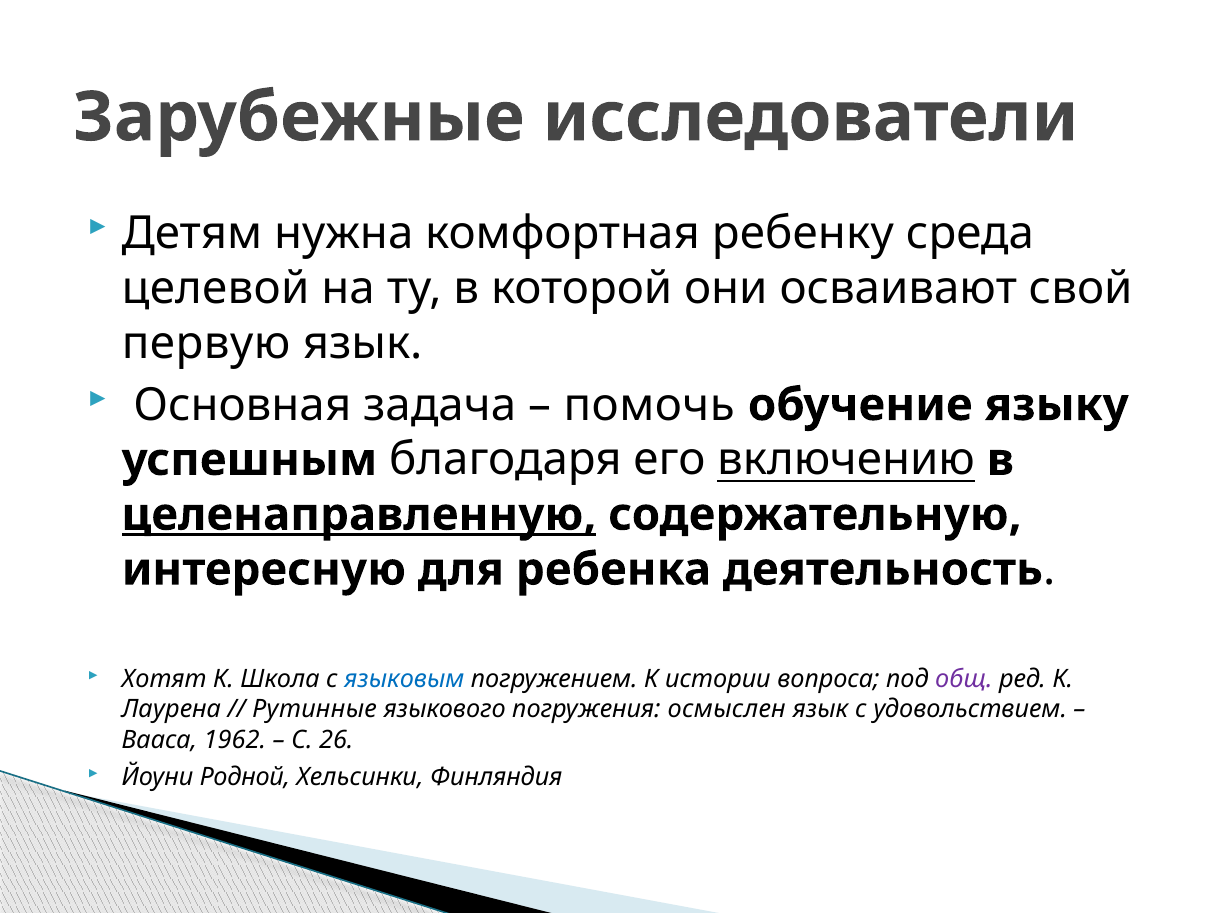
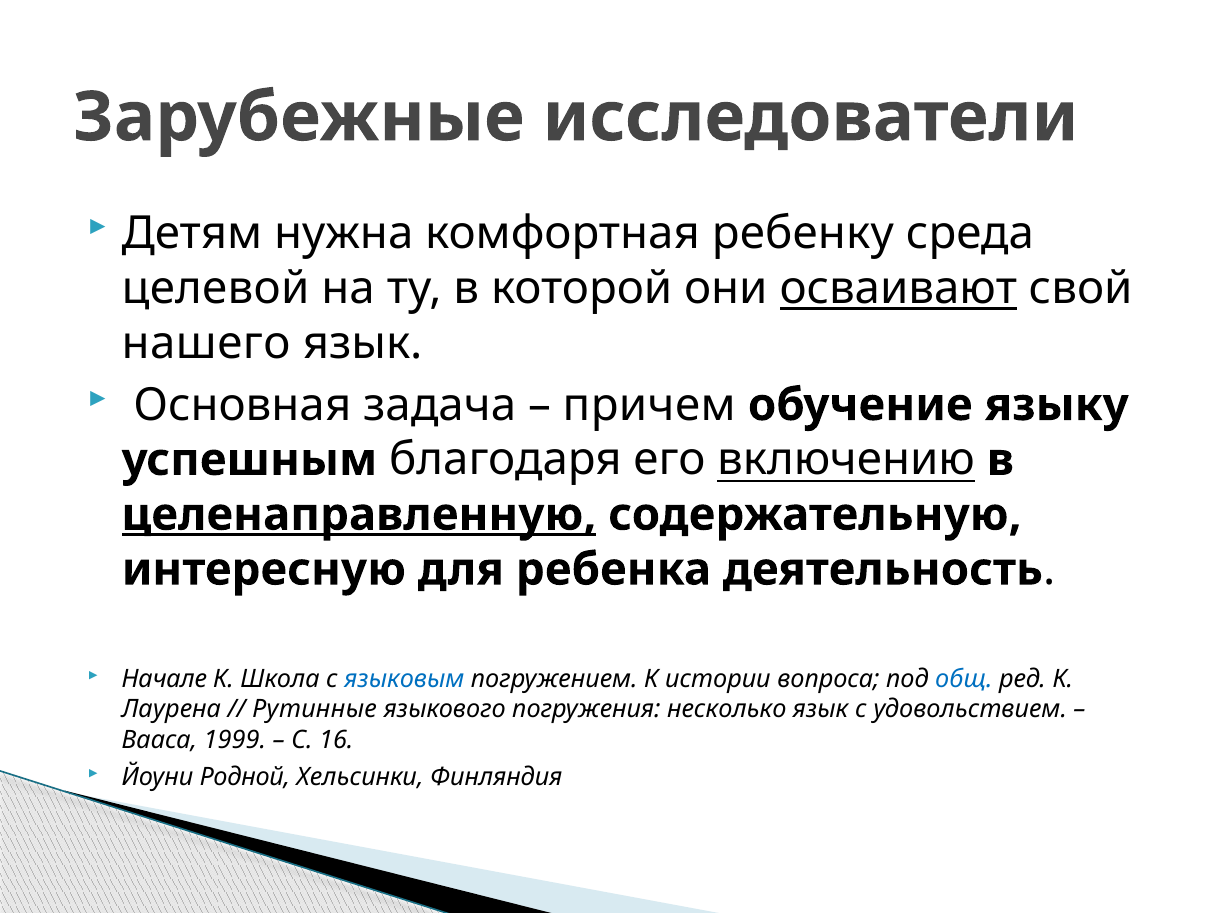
осваивают underline: none -> present
первую: первую -> нашего
помочь: помочь -> причем
Хотят: Хотят -> Начале
общ colour: purple -> blue
осмыслен: осмыслен -> несколько
1962: 1962 -> 1999
26: 26 -> 16
